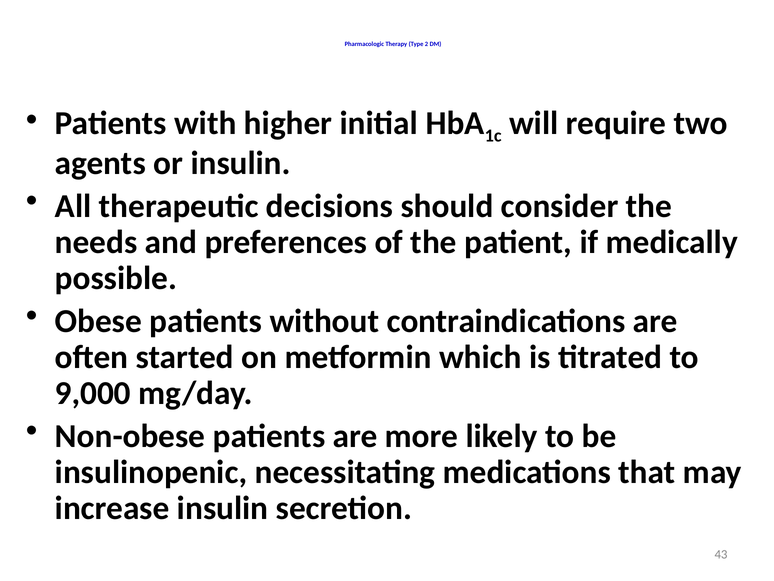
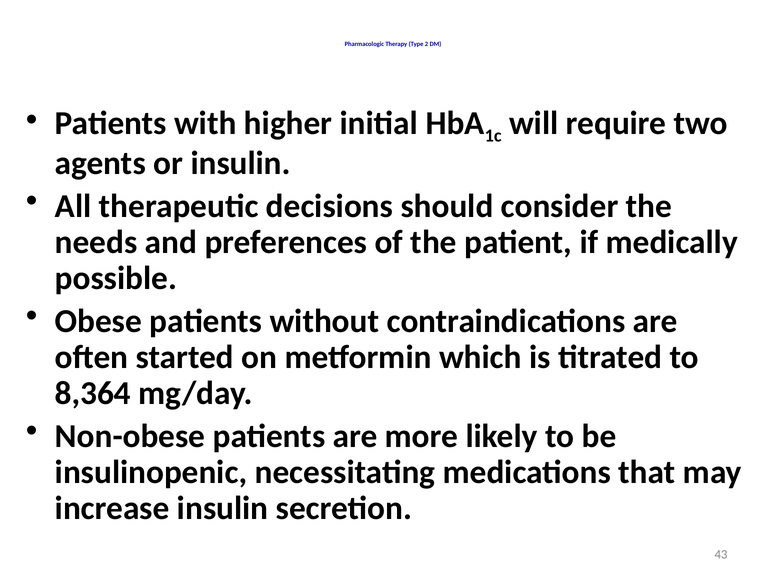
9,000: 9,000 -> 8,364
